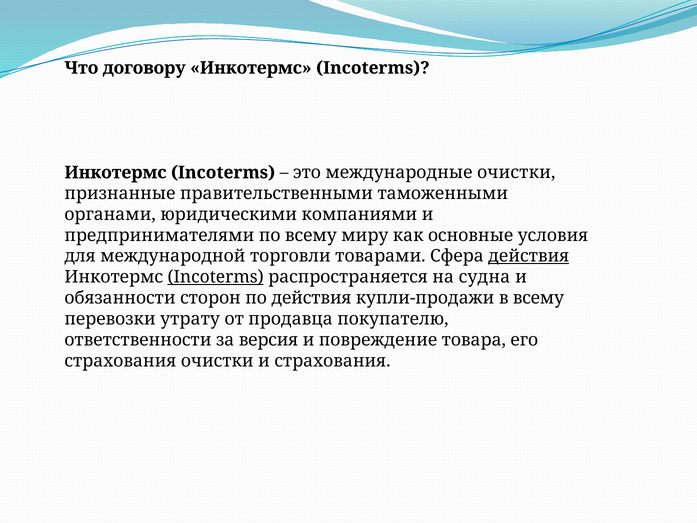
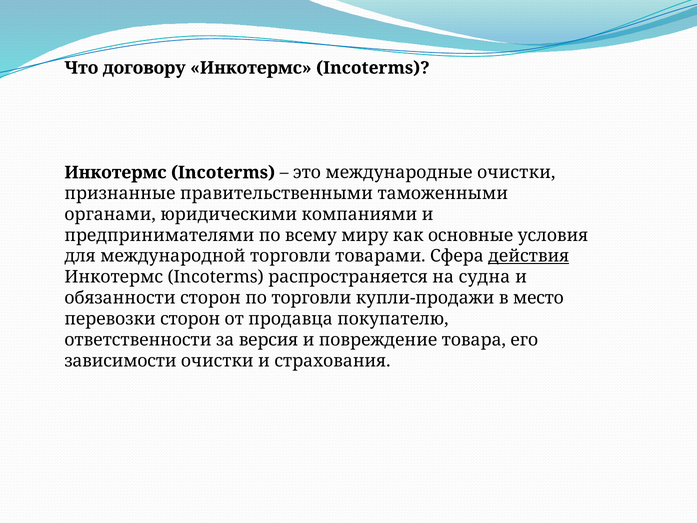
Incoterms at (216, 277) underline: present -> none
по действия: действия -> торговли
в всему: всему -> место
перевозки утрату: утрату -> сторон
страхования at (120, 361): страхования -> зависимости
